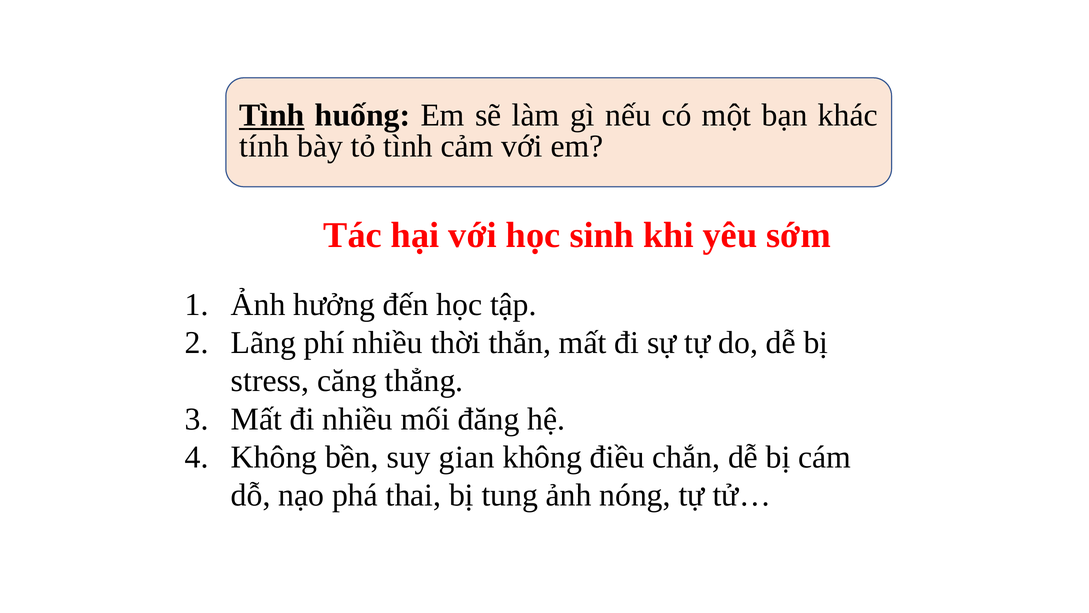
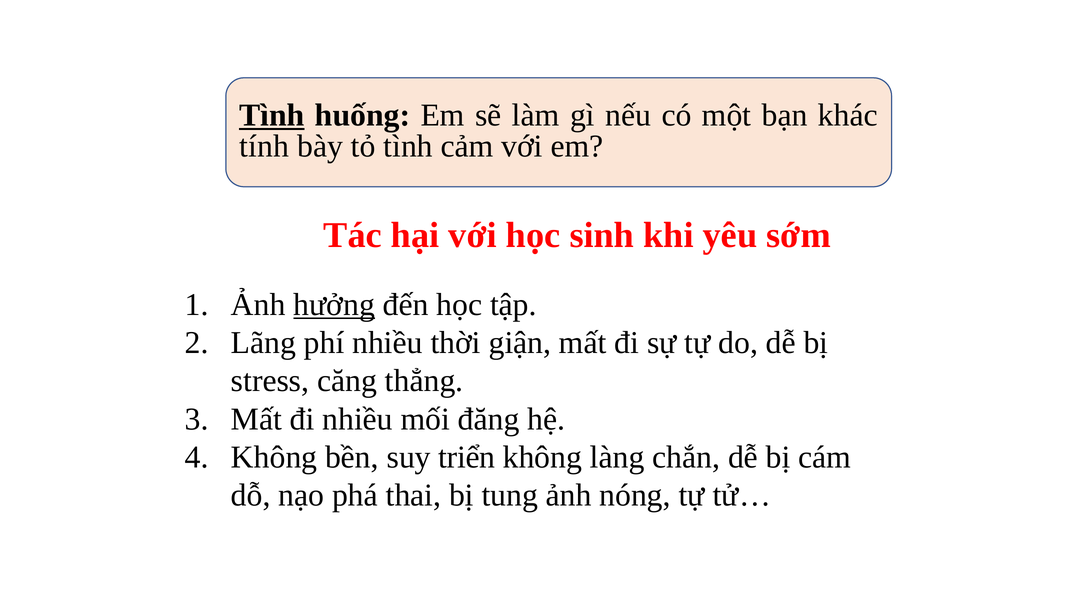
hưởng underline: none -> present
thắn: thắn -> giận
gian: gian -> triển
điều: điều -> làng
